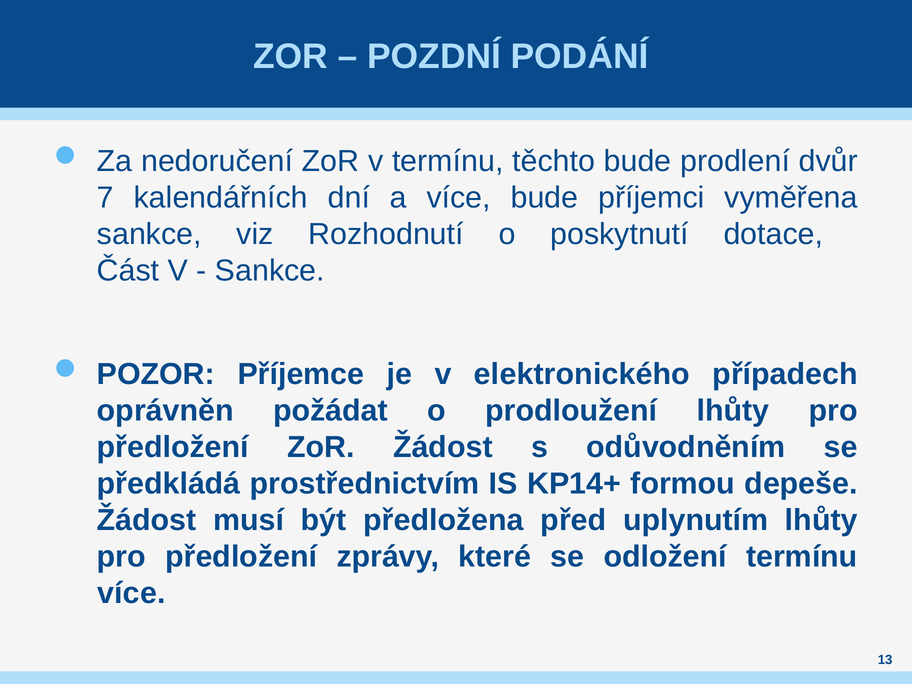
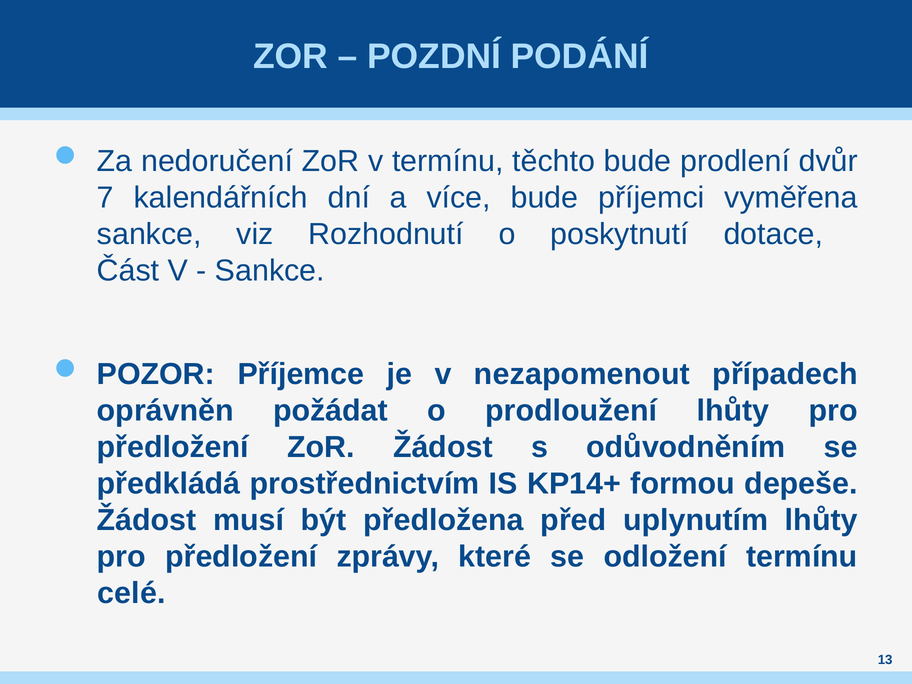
elektronického: elektronického -> nezapomenout
více at (131, 593): více -> celé
